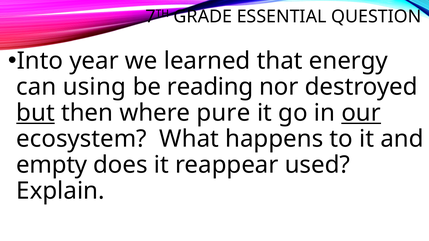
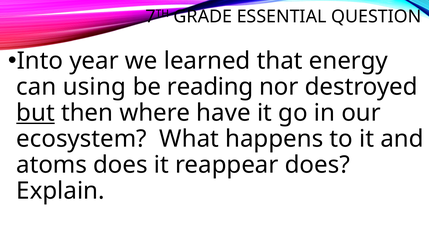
pure: pure -> have
our underline: present -> none
empty: empty -> atoms
reappear used: used -> does
